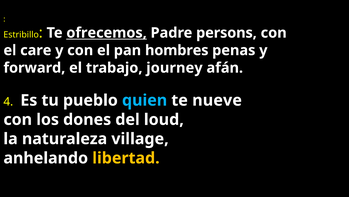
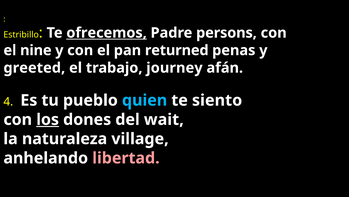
care: care -> nine
hombres: hombres -> returned
forward: forward -> greeted
nueve: nueve -> siento
los underline: none -> present
loud: loud -> wait
libertad colour: yellow -> pink
